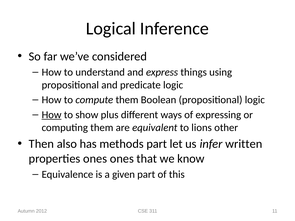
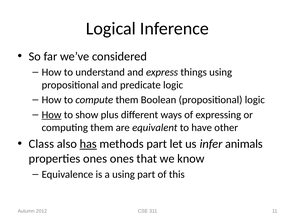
lions: lions -> have
Then: Then -> Class
has underline: none -> present
written: written -> animals
a given: given -> using
